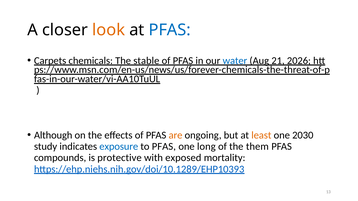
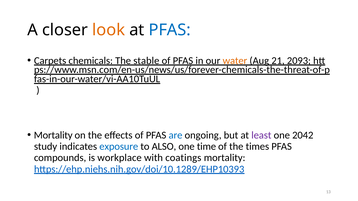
water colour: blue -> orange
2026: 2026 -> 2093
Although at (53, 135): Although -> Mortality
are colour: orange -> blue
least colour: orange -> purple
2030: 2030 -> 2042
to PFAS: PFAS -> ALSO
long: long -> time
them: them -> times
protective: protective -> workplace
exposed: exposed -> coatings
